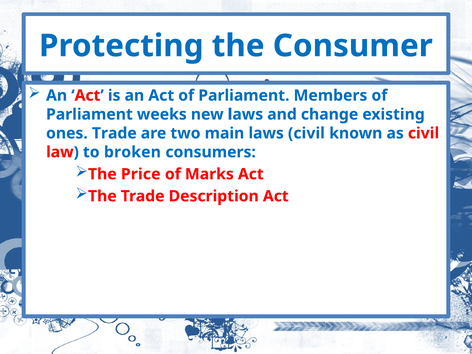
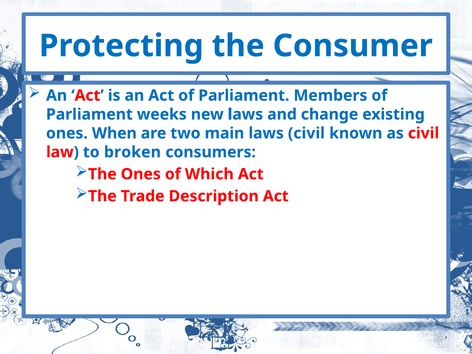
ones Trade: Trade -> When
The Price: Price -> Ones
Marks: Marks -> Which
